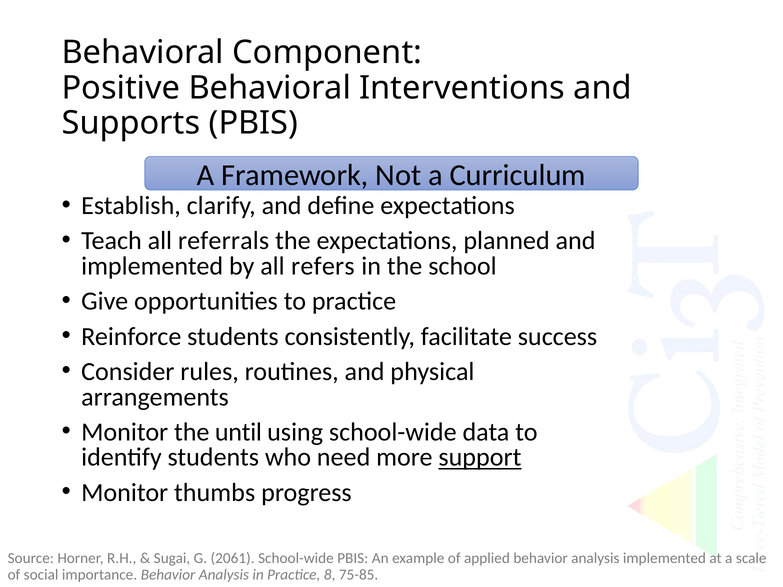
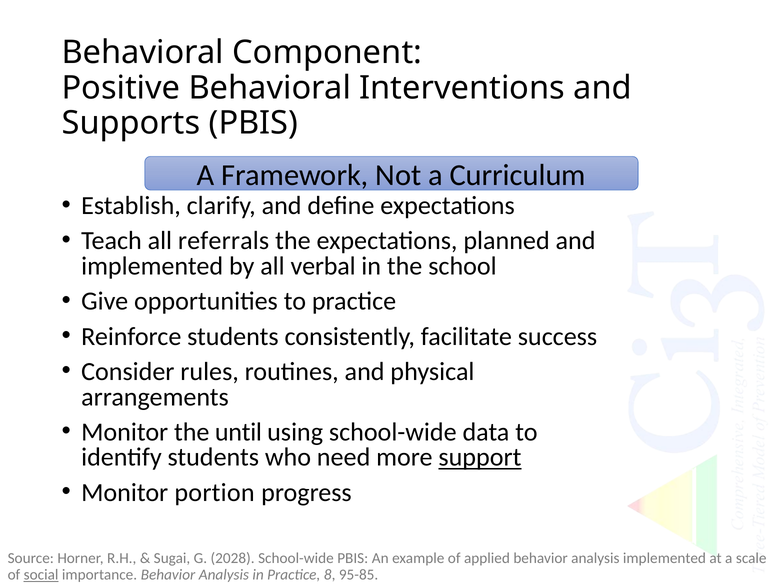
refers: refers -> verbal
thumbs: thumbs -> portion
2061: 2061 -> 2028
social underline: none -> present
75-85: 75-85 -> 95-85
